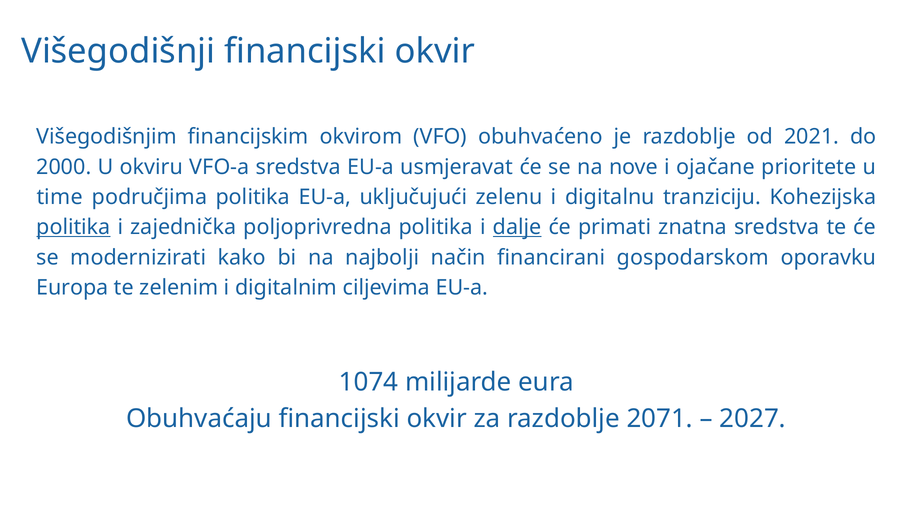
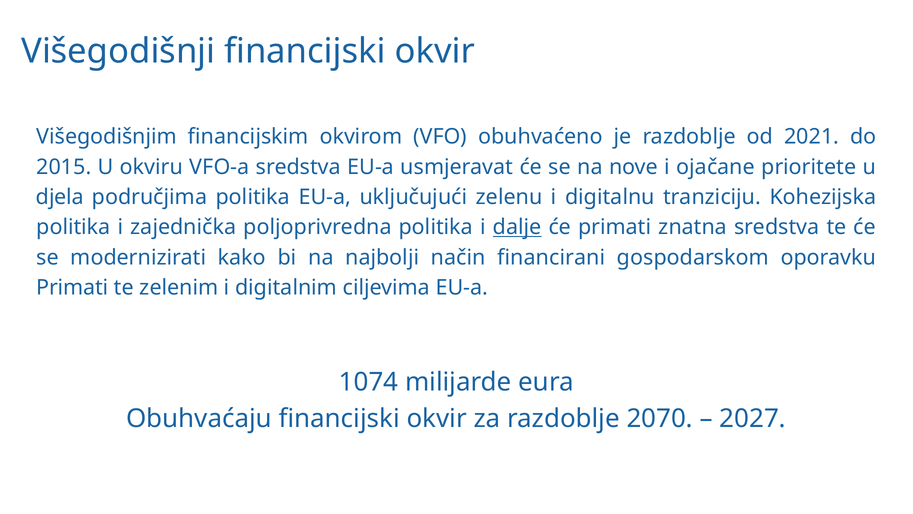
2000: 2000 -> 2015
time: time -> djela
politika at (73, 227) underline: present -> none
Europa at (72, 287): Europa -> Primati
2071: 2071 -> 2070
